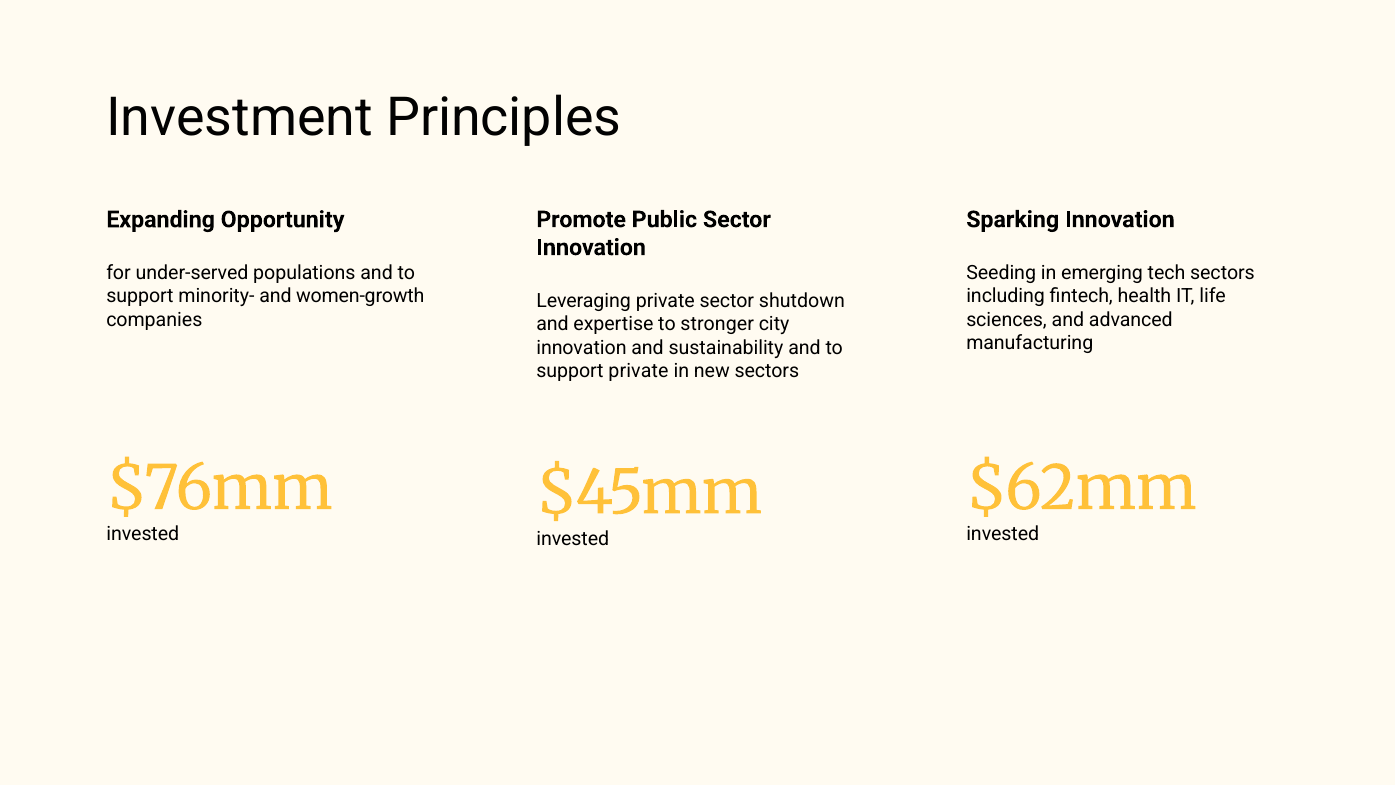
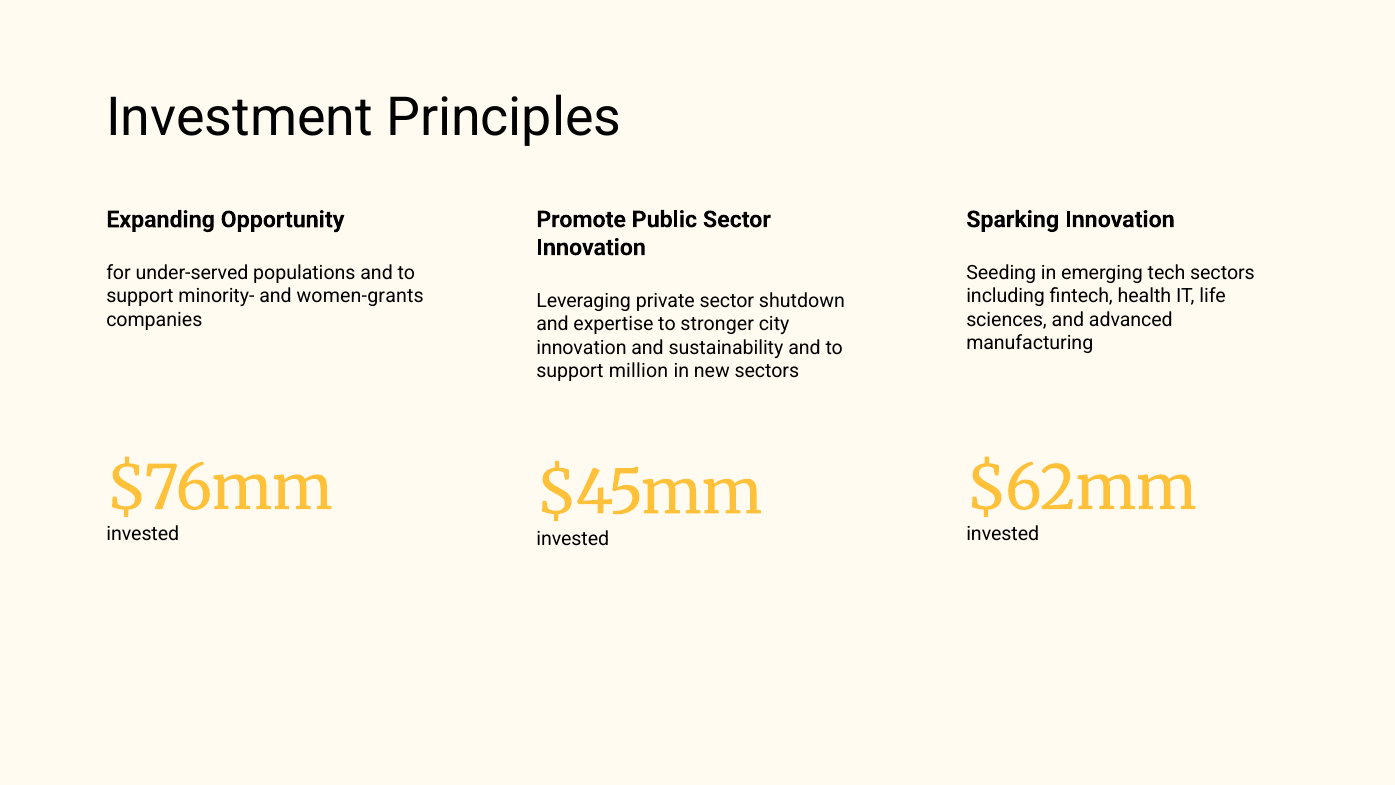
women-growth: women-growth -> women-grants
support private: private -> million
